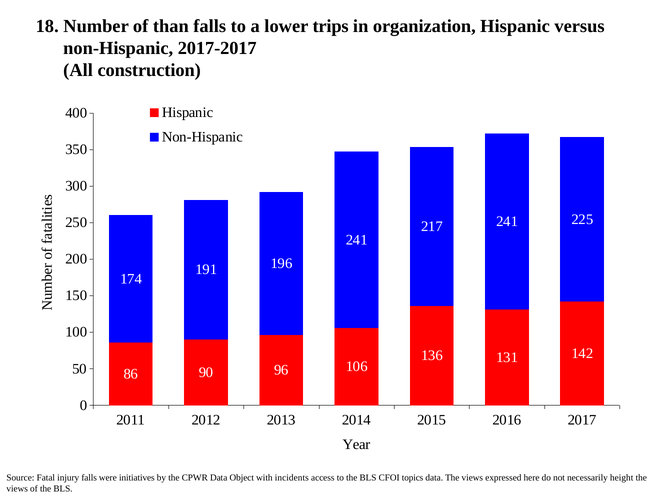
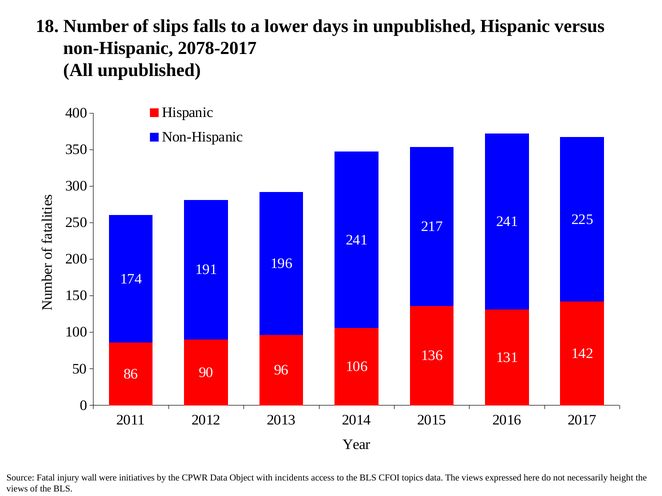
than: than -> slips
trips: trips -> days
in organization: organization -> unpublished
2017-2017: 2017-2017 -> 2078-2017
All construction: construction -> unpublished
injury falls: falls -> wall
